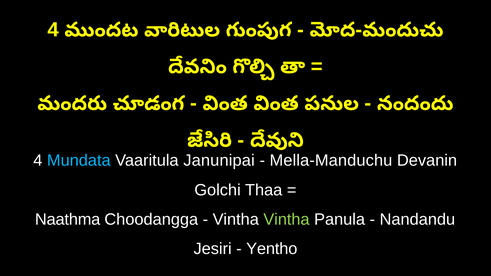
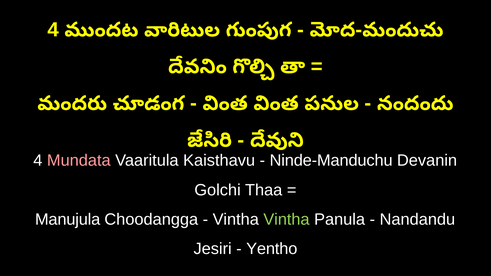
Mundata colour: light blue -> pink
Janunipai: Janunipai -> Kaisthavu
Mella-Manduchu: Mella-Manduchu -> Ninde-Manduchu
Naathma: Naathma -> Manujula
